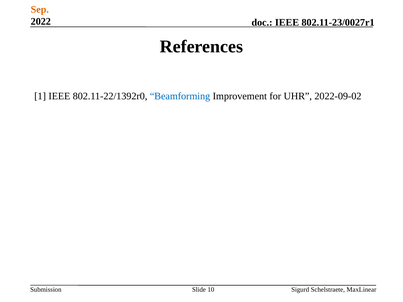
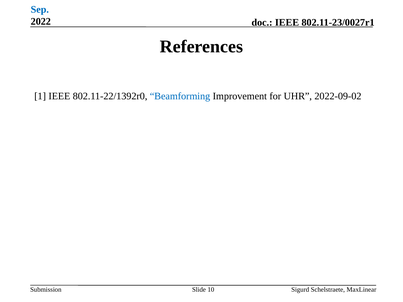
Sep colour: orange -> blue
